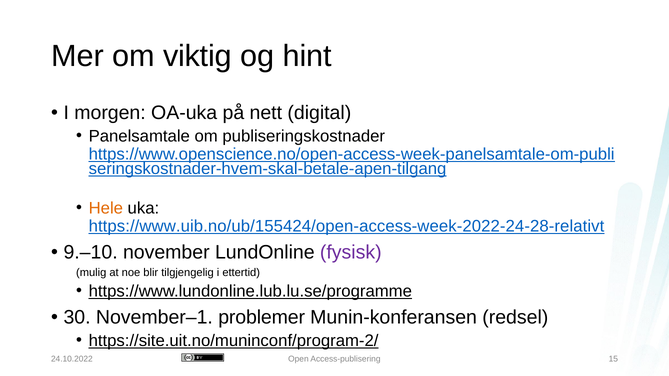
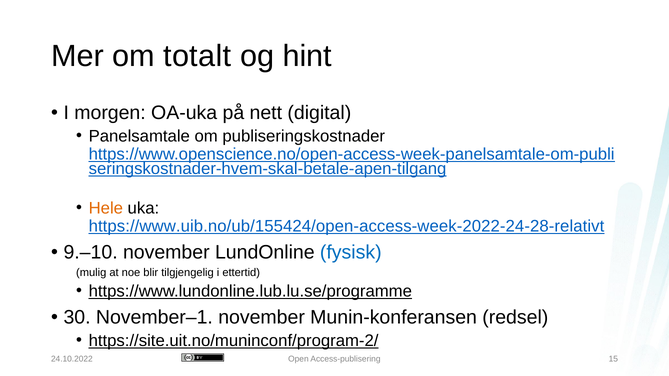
viktig: viktig -> totalt
fysisk colour: purple -> blue
November–1 problemer: problemer -> november
